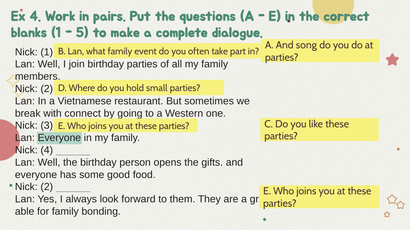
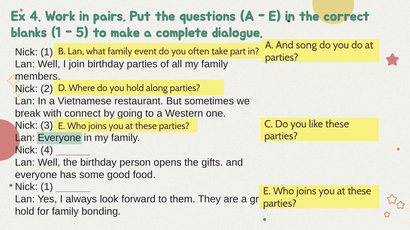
small: small -> along
2 at (47, 187): 2 -> 1
able at (25, 212): able -> hold
